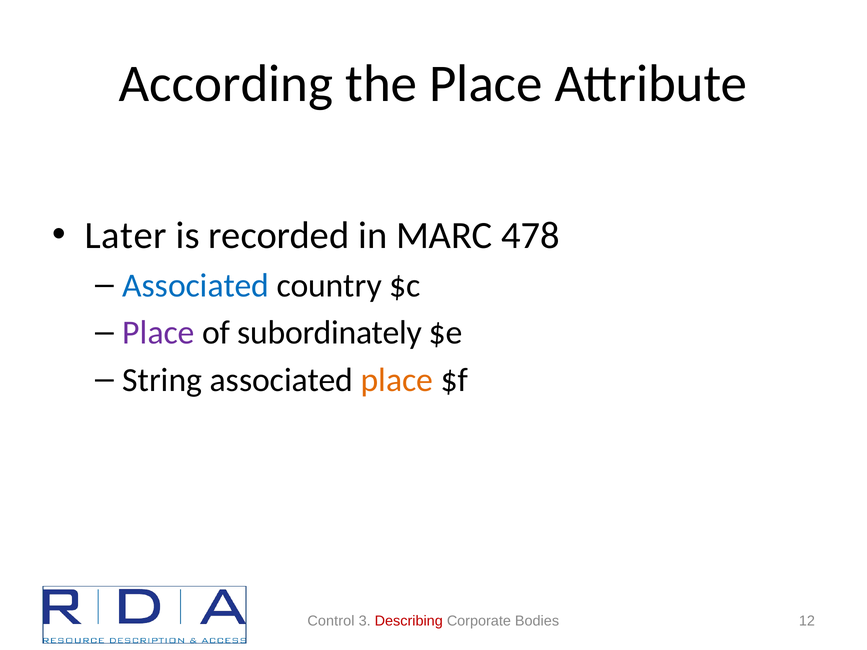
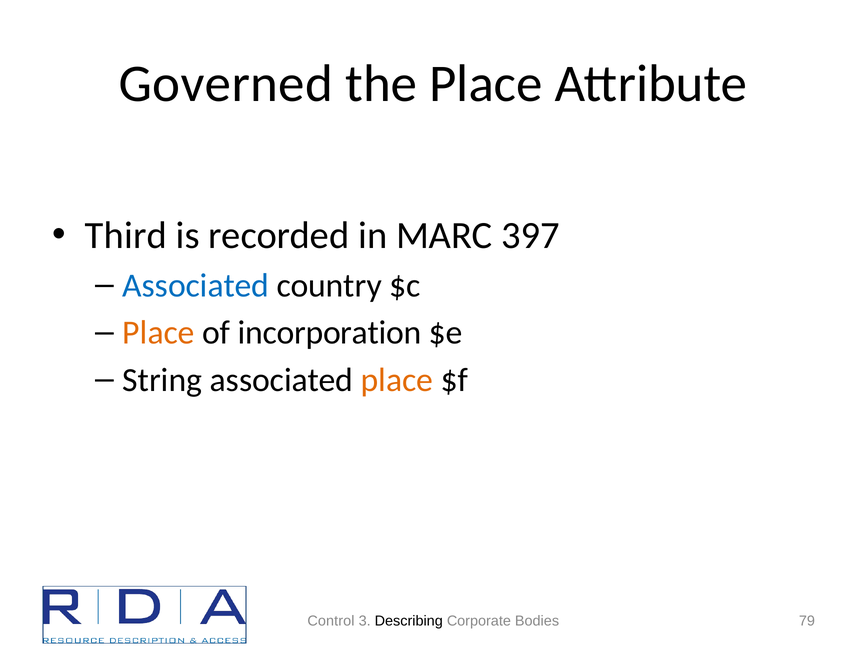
According: According -> Governed
Later: Later -> Third
478: 478 -> 397
Place at (159, 333) colour: purple -> orange
subordinately: subordinately -> incorporation
Describing colour: red -> black
12: 12 -> 79
